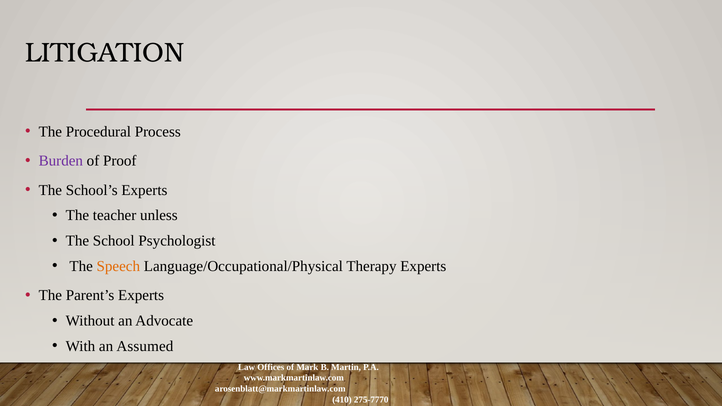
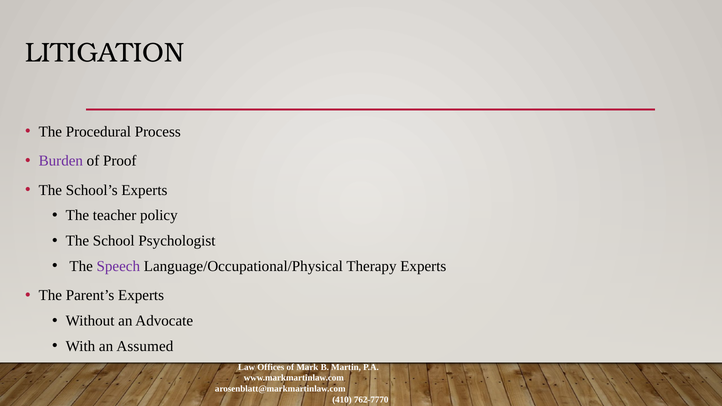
unless: unless -> policy
Speech colour: orange -> purple
275-7770: 275-7770 -> 762-7770
